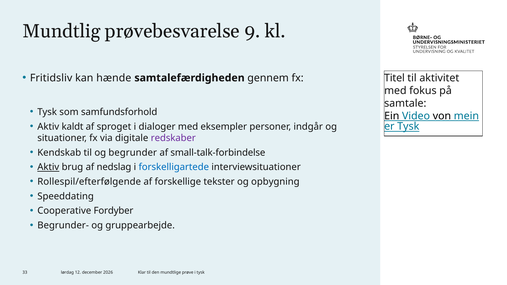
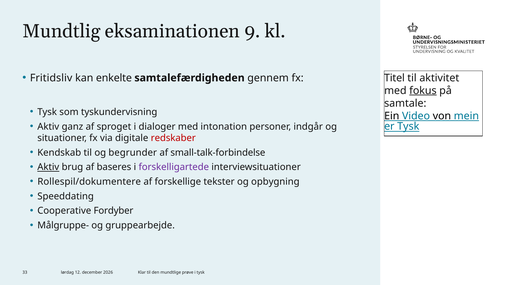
prøvebesvarelse: prøvebesvarelse -> eksaminationen
hænde: hænde -> enkelte
fokus underline: none -> present
samfundsforhold: samfundsforhold -> tyskundervisning
kaldt: kaldt -> ganz
eksempler: eksempler -> intonation
redskaber colour: purple -> red
nedslag: nedslag -> baseres
forskelligartede colour: blue -> purple
Rollespil/efterfølgende: Rollespil/efterfølgende -> Rollespil/dokumentere
Begrunder-: Begrunder- -> Målgruppe-
